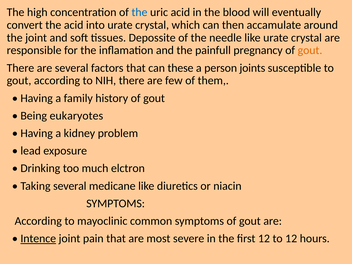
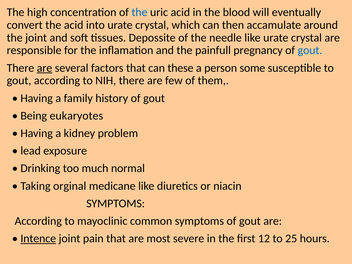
gout at (310, 50) colour: orange -> blue
are at (45, 68) underline: none -> present
joints: joints -> some
elctron: elctron -> normal
Taking several: several -> orginal
to 12: 12 -> 25
